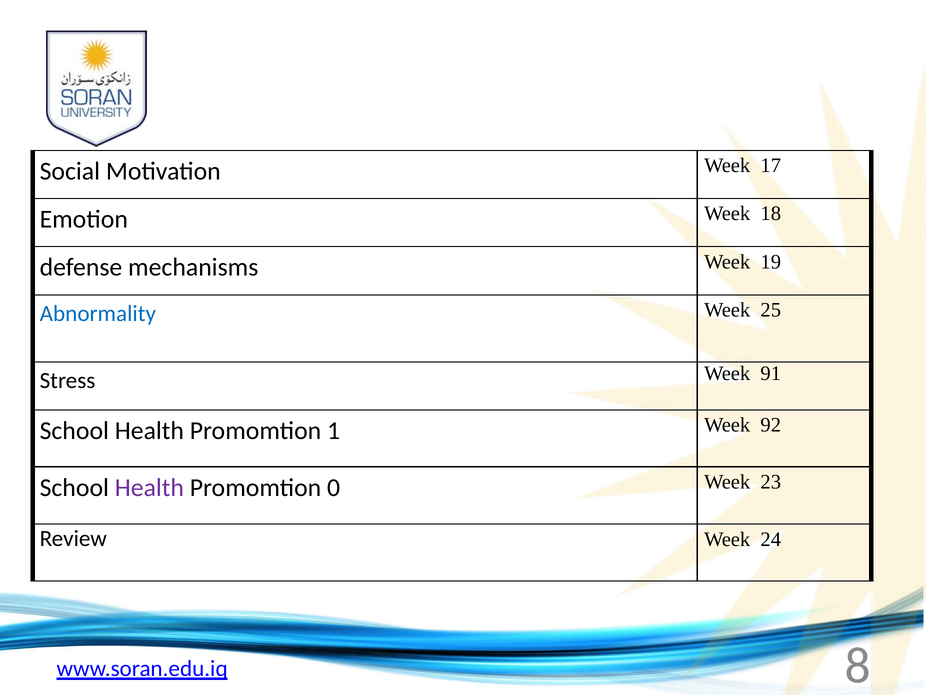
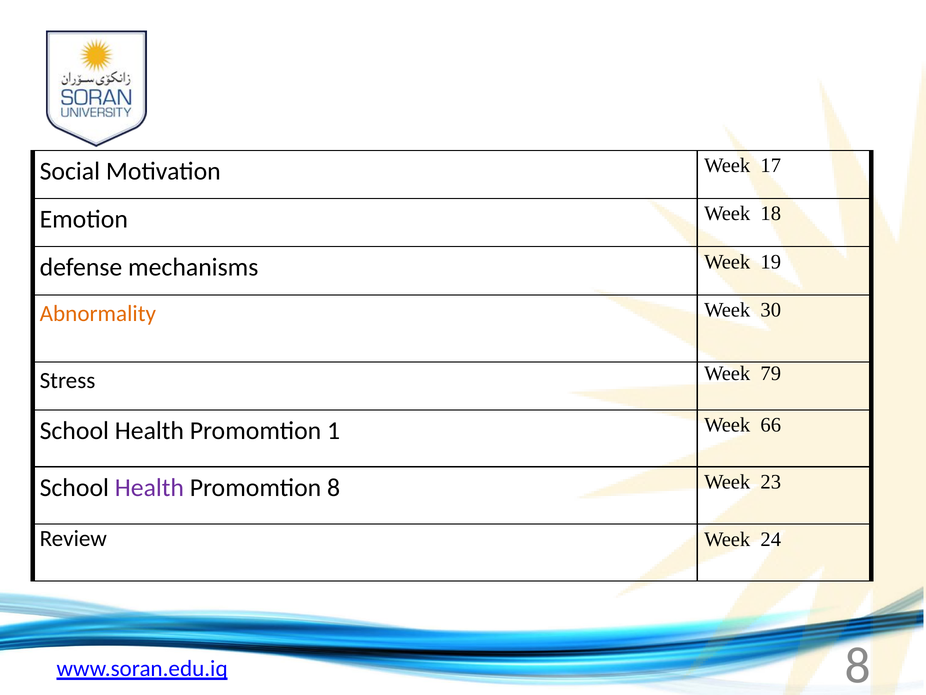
Abnormality colour: blue -> orange
25: 25 -> 30
91: 91 -> 79
92: 92 -> 66
Promomtion 0: 0 -> 8
